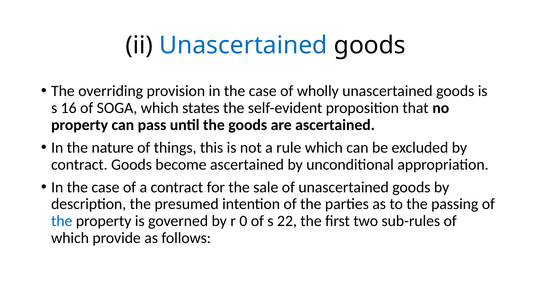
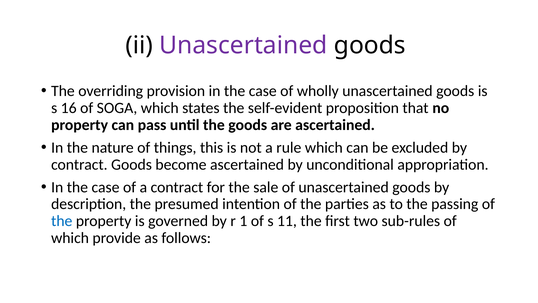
Unascertained at (243, 45) colour: blue -> purple
0: 0 -> 1
22: 22 -> 11
